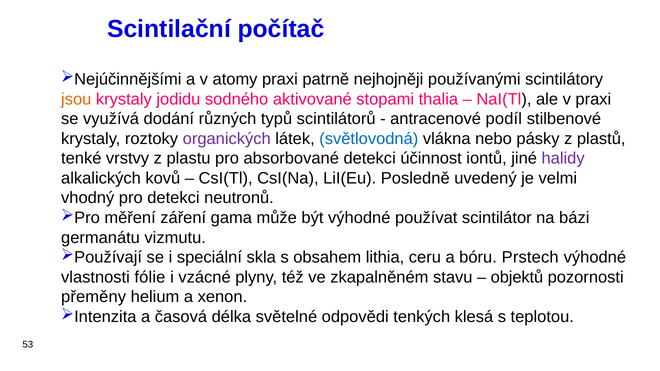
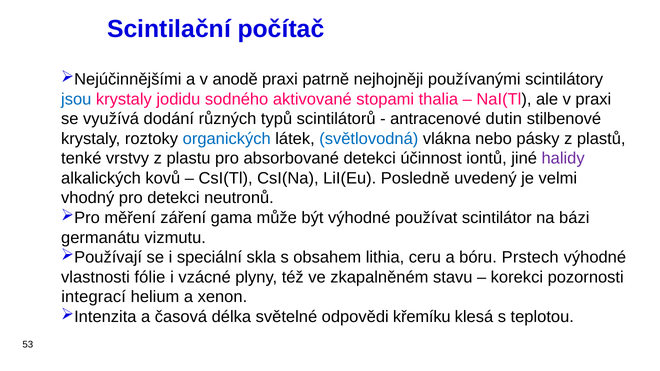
atomy: atomy -> anodě
jsou colour: orange -> blue
podíl: podíl -> dutin
organických colour: purple -> blue
objektů: objektů -> korekci
přeměny: přeměny -> integrací
tenkých: tenkých -> křemíku
